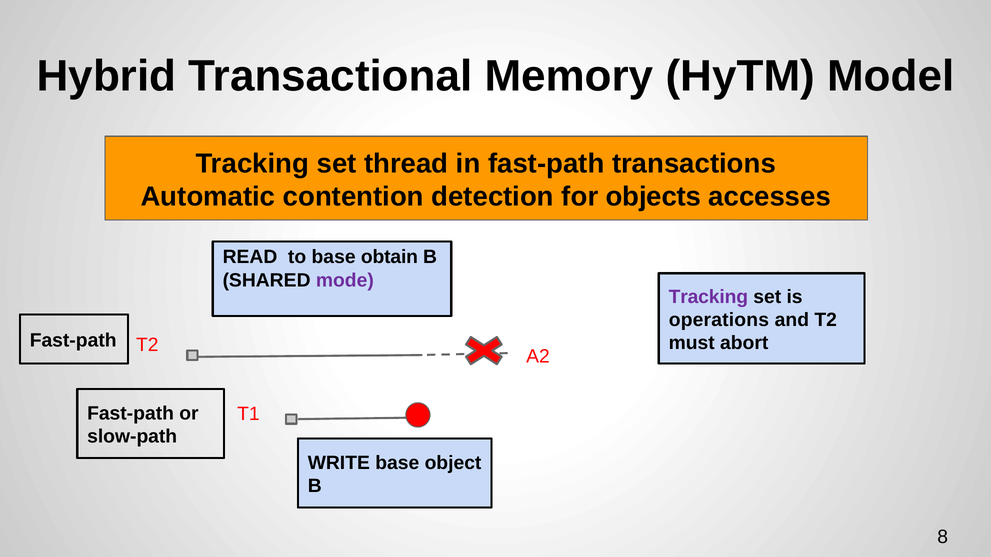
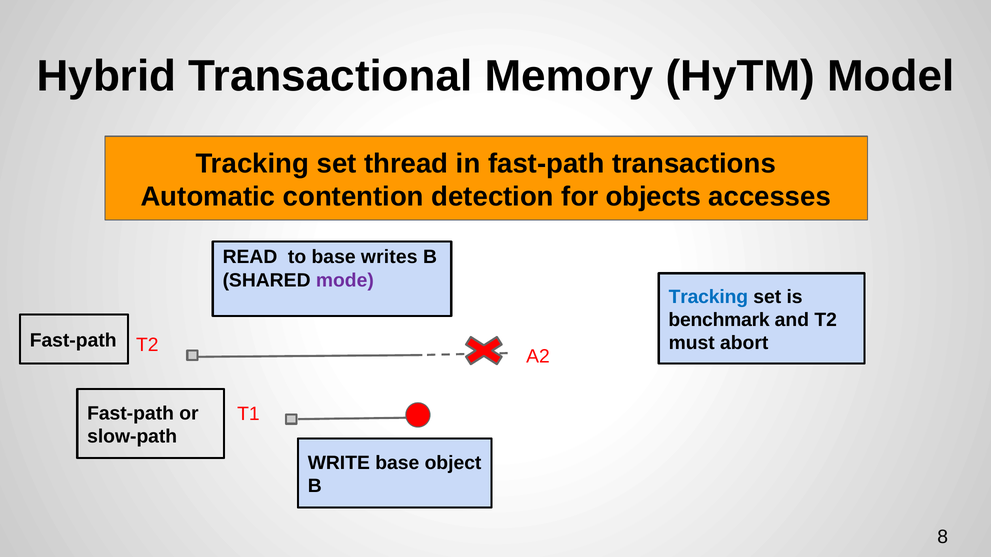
obtain: obtain -> writes
Tracking at (708, 297) colour: purple -> blue
operations: operations -> benchmark
